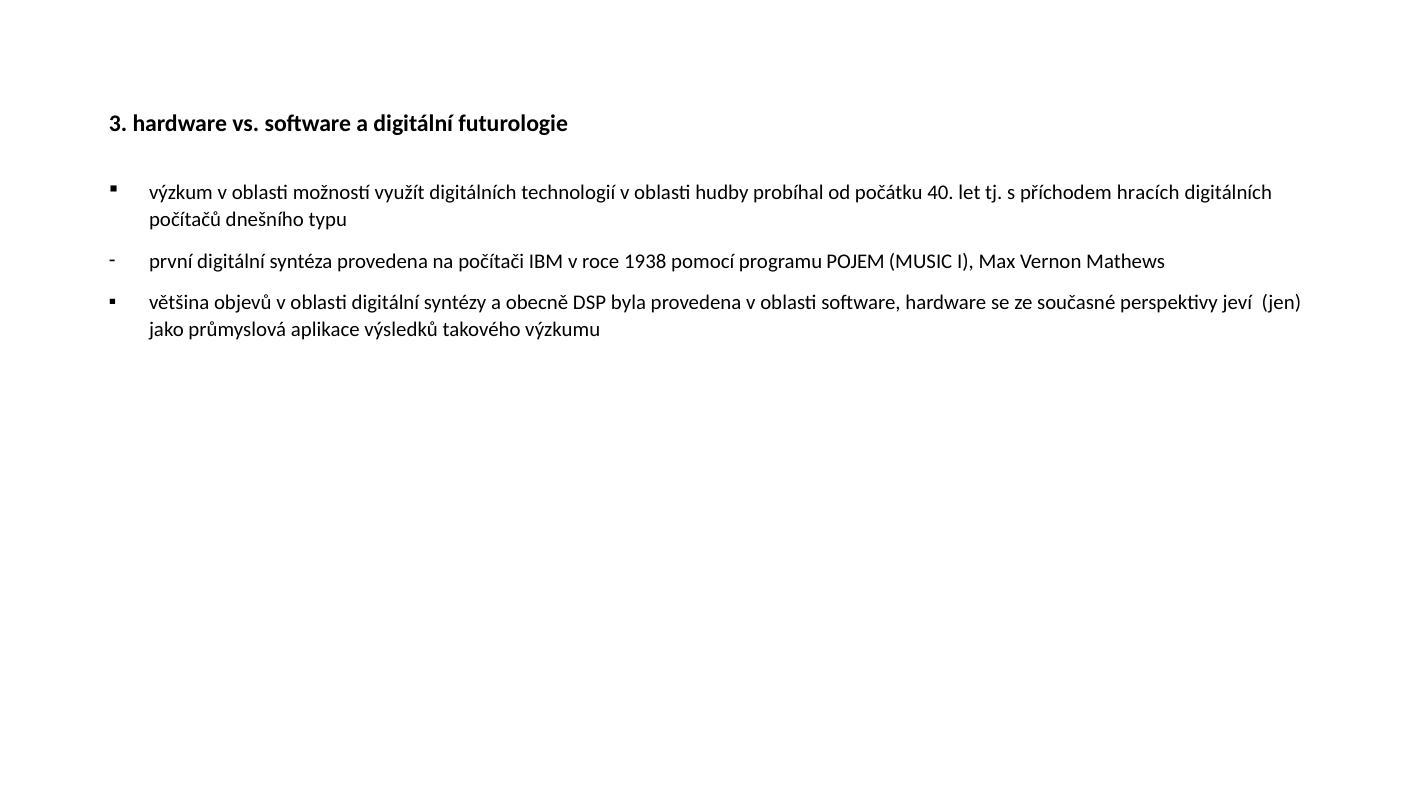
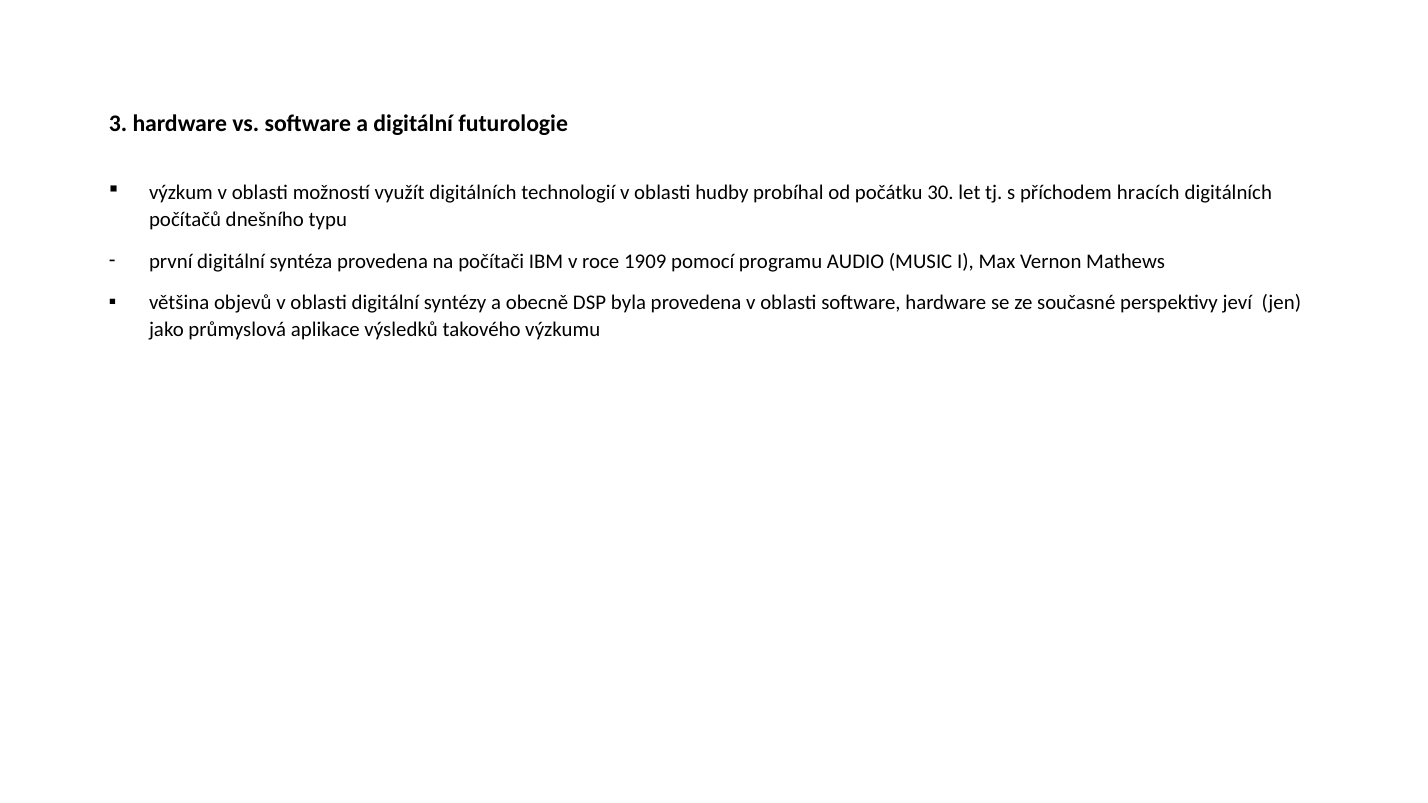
40: 40 -> 30
1938: 1938 -> 1909
POJEM: POJEM -> AUDIO
